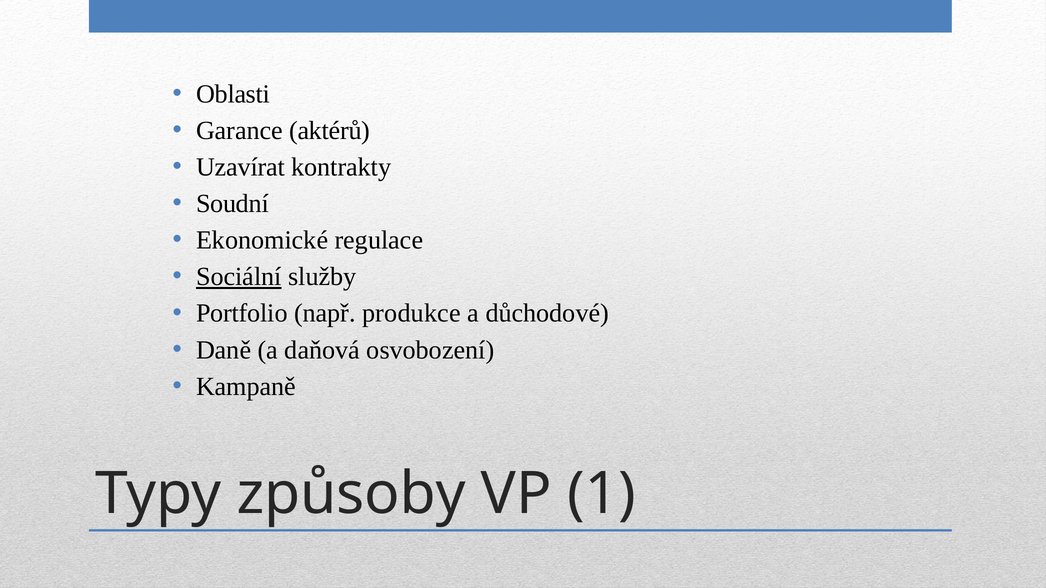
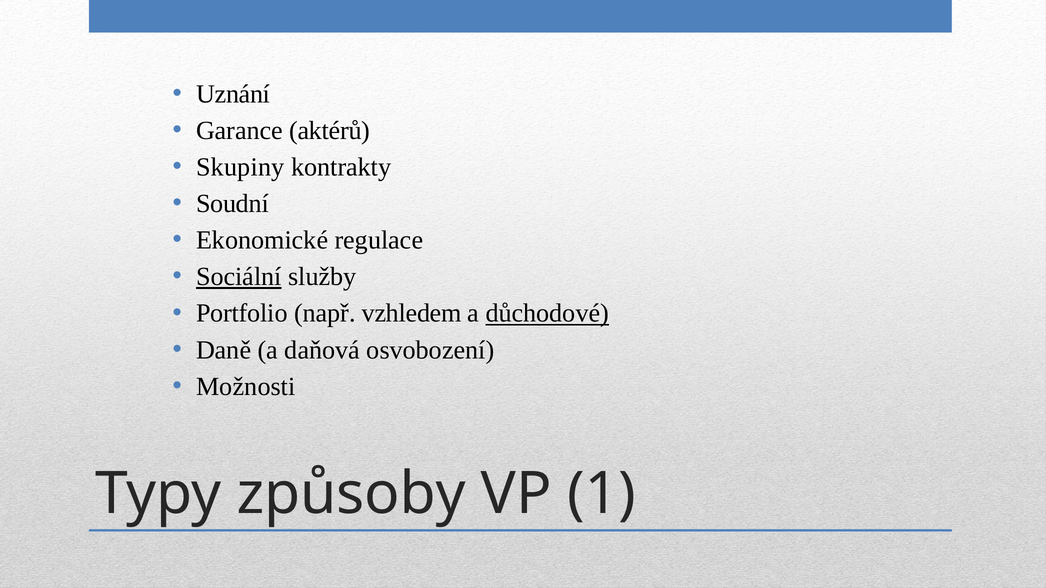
Oblasti: Oblasti -> Uznání
Uzavírat: Uzavírat -> Skupiny
produkce: produkce -> vzhledem
důchodové underline: none -> present
Kampaně: Kampaně -> Možnosti
